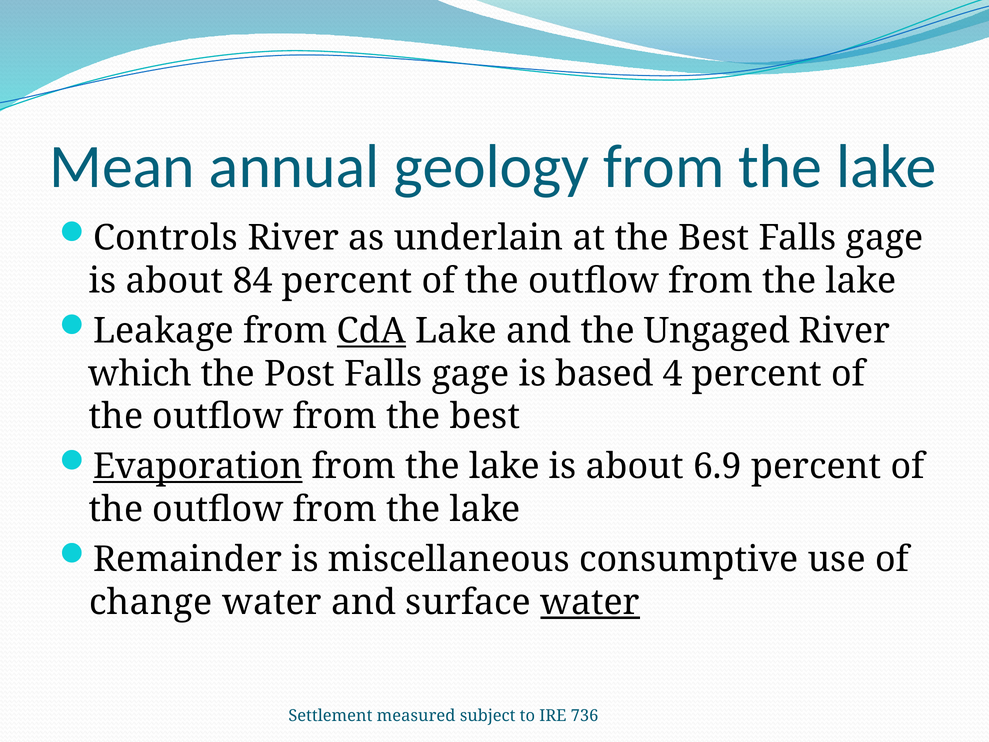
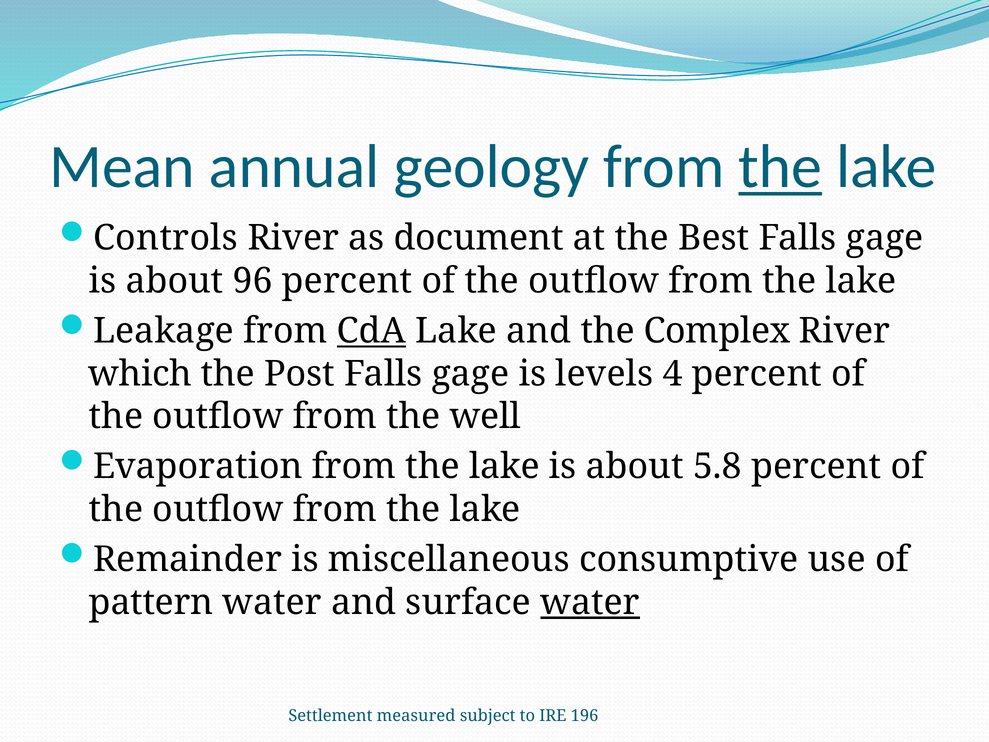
the at (780, 167) underline: none -> present
underlain: underlain -> document
84: 84 -> 96
Ungaged: Ungaged -> Complex
based: based -> levels
from the best: best -> well
Evaporation underline: present -> none
6.9: 6.9 -> 5.8
change: change -> pattern
736: 736 -> 196
